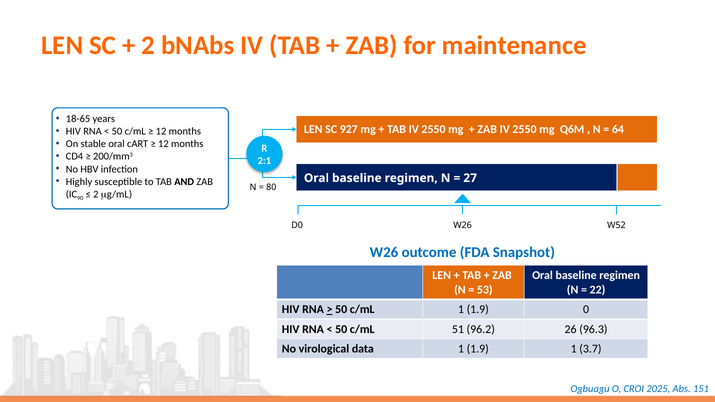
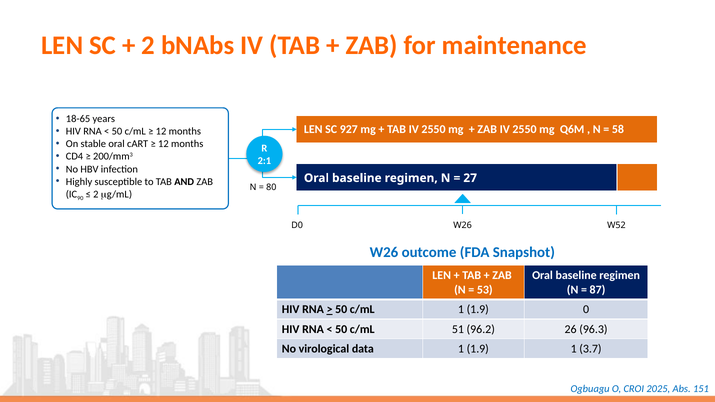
64: 64 -> 58
22: 22 -> 87
